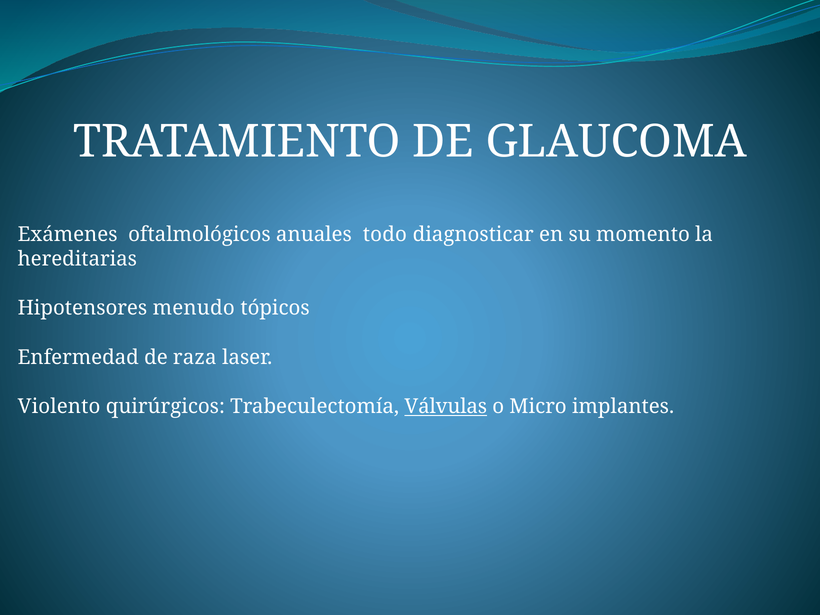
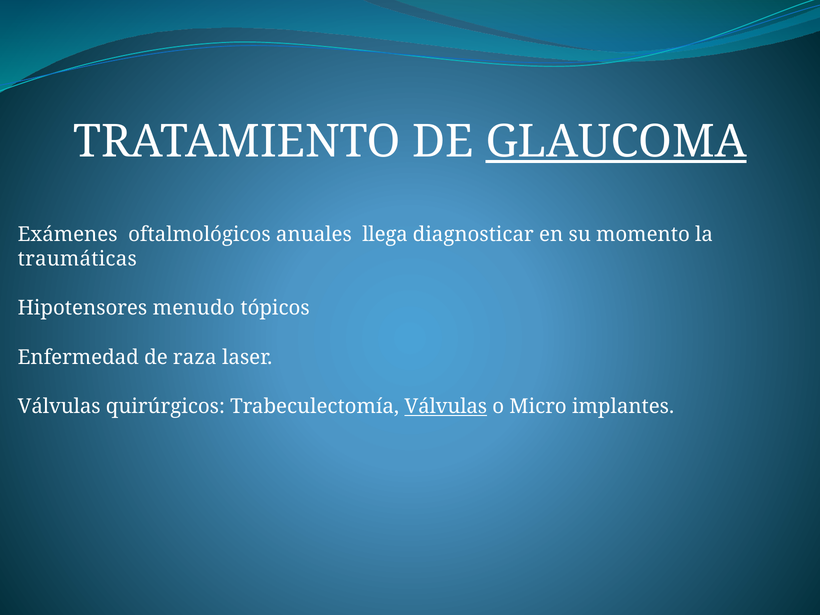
GLAUCOMA underline: none -> present
todo: todo -> llega
hereditarias: hereditarias -> traumáticas
Violento at (59, 407): Violento -> Válvulas
